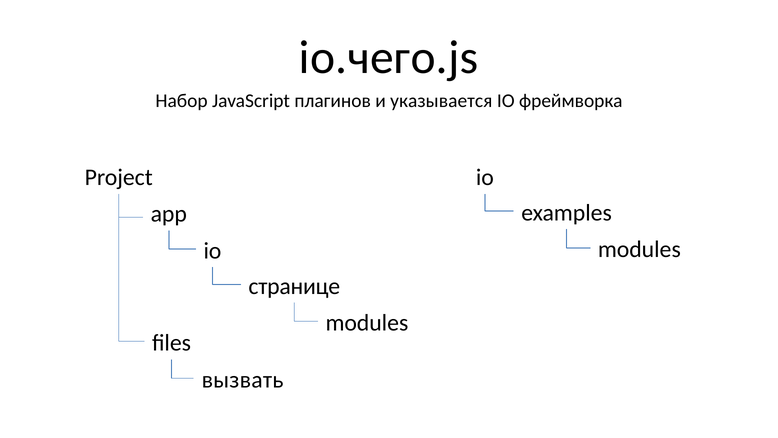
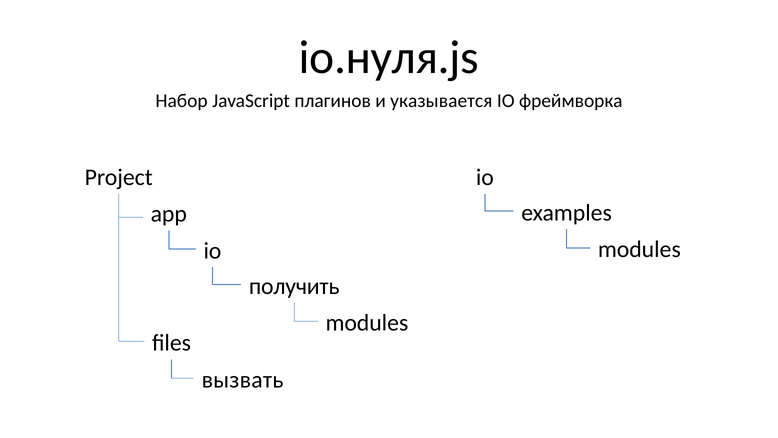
io.чего.js: io.чего.js -> io.нуля.js
странице: странице -> получить
